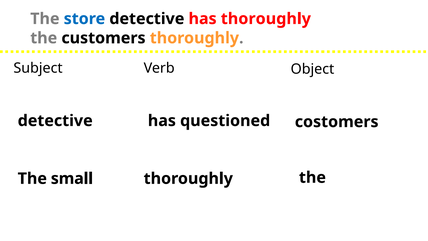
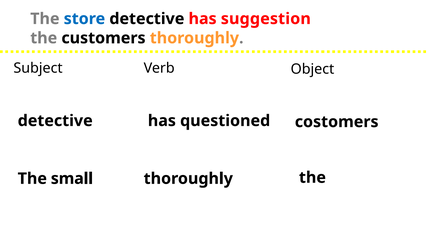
has thoroughly: thoroughly -> suggestion
